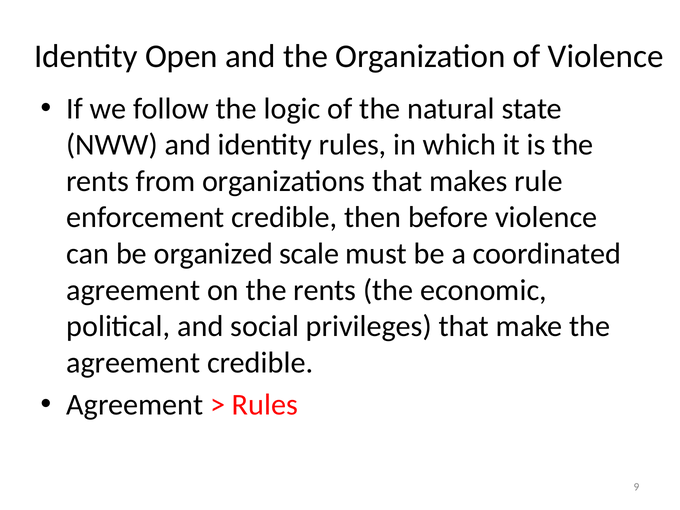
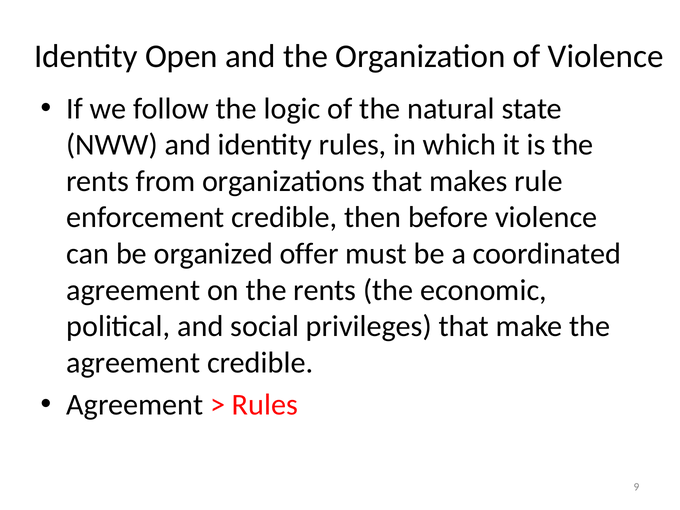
scale: scale -> offer
